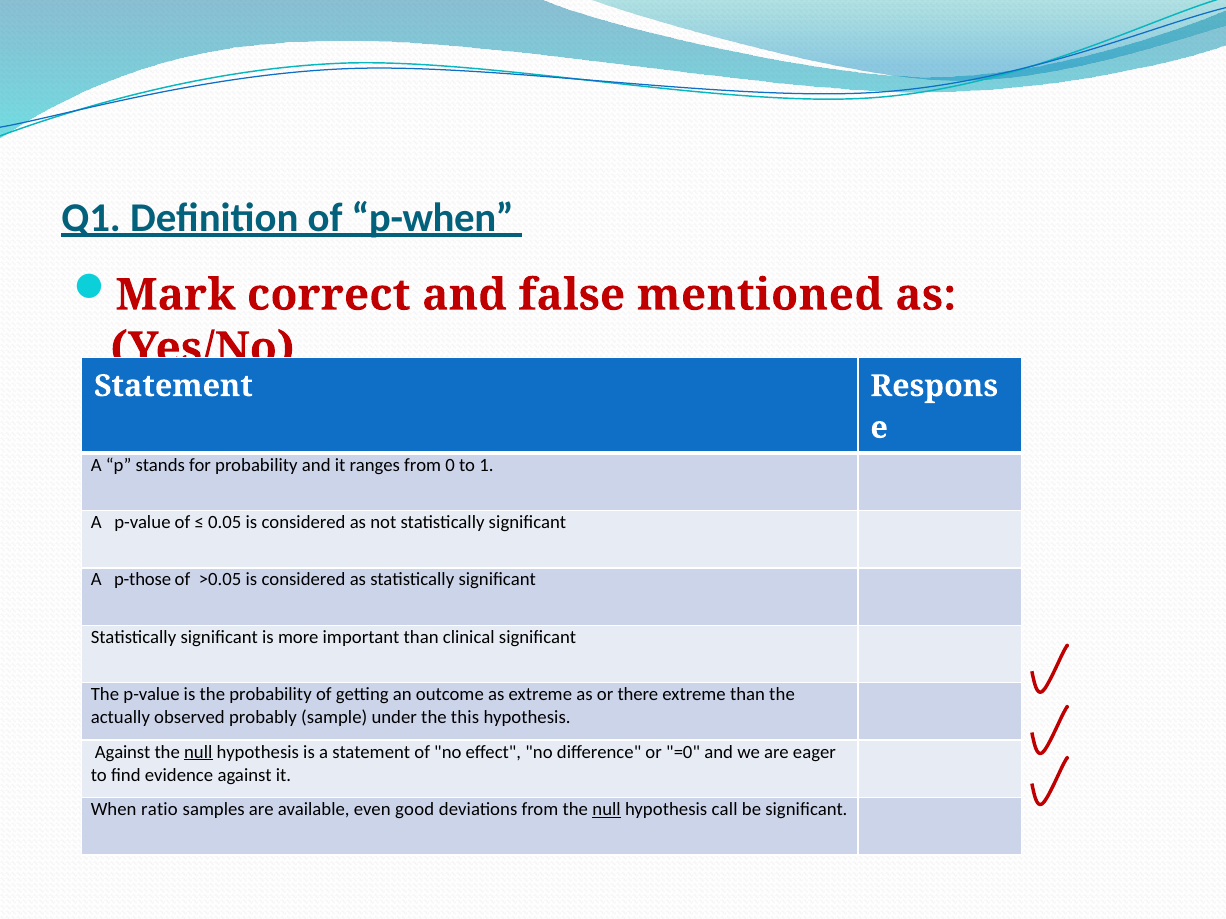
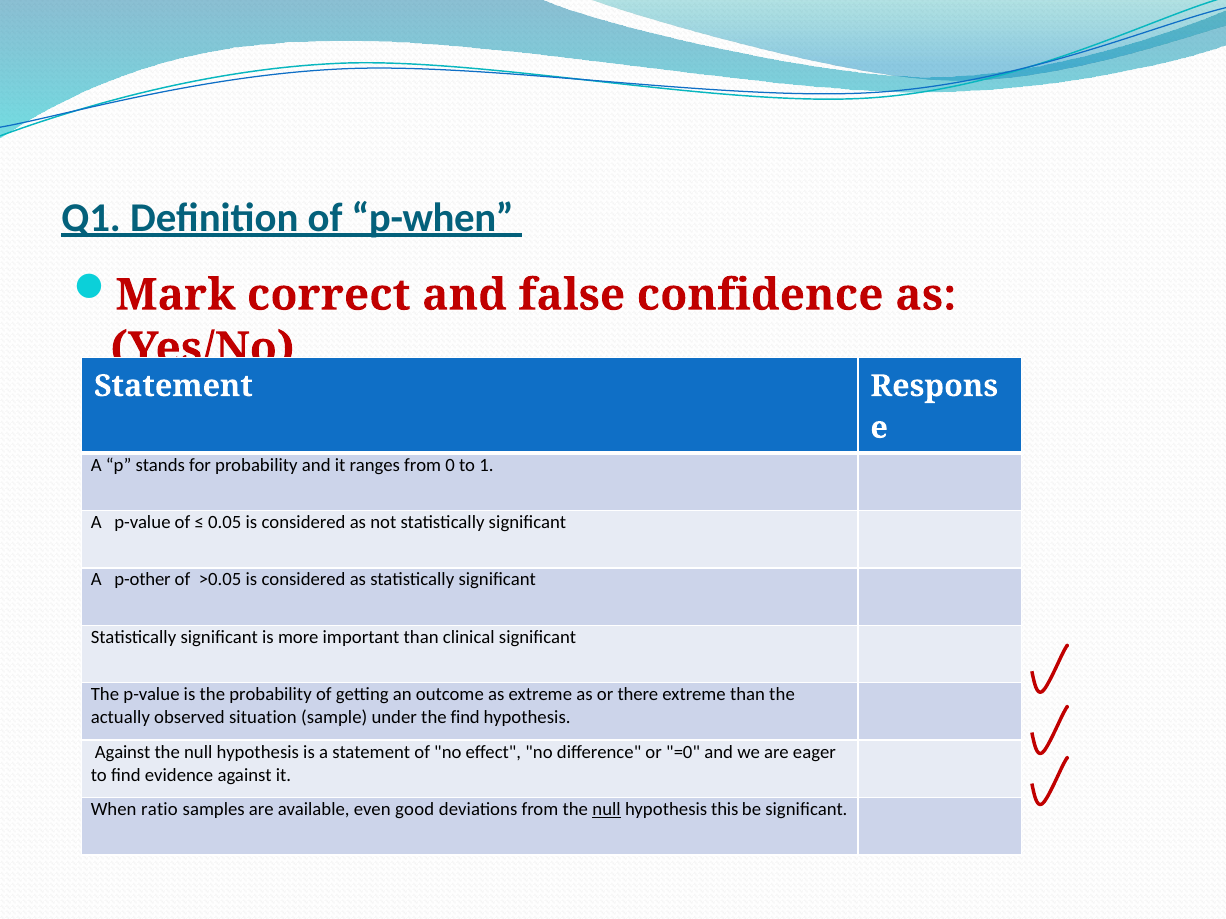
mentioned: mentioned -> confidence
p-those: p-those -> p-other
probably: probably -> situation
the this: this -> find
null at (198, 752) underline: present -> none
call: call -> this
